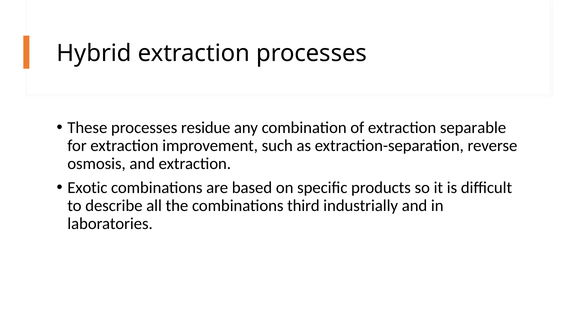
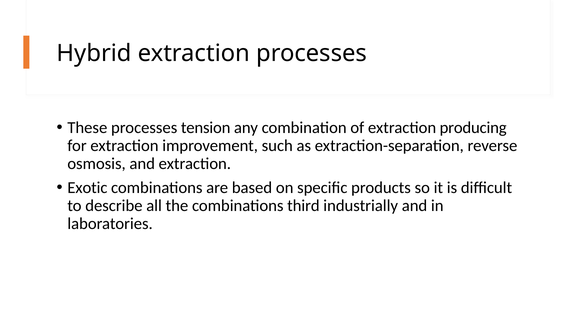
residue: residue -> tension
separable: separable -> producing
